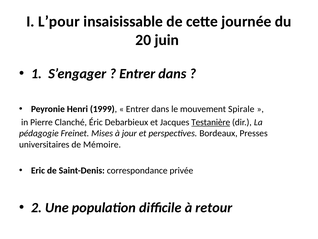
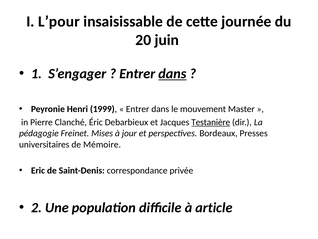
dans at (172, 74) underline: none -> present
Spirale: Spirale -> Master
retour: retour -> article
